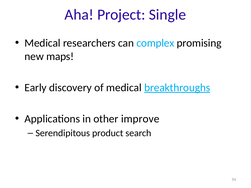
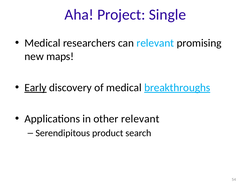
can complex: complex -> relevant
Early underline: none -> present
other improve: improve -> relevant
